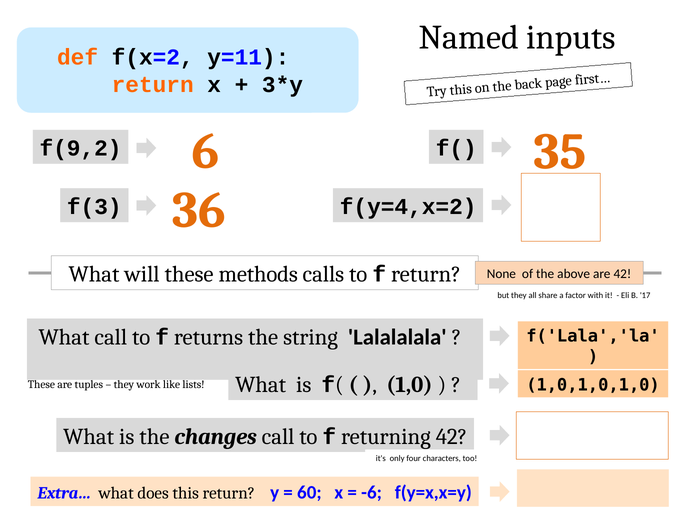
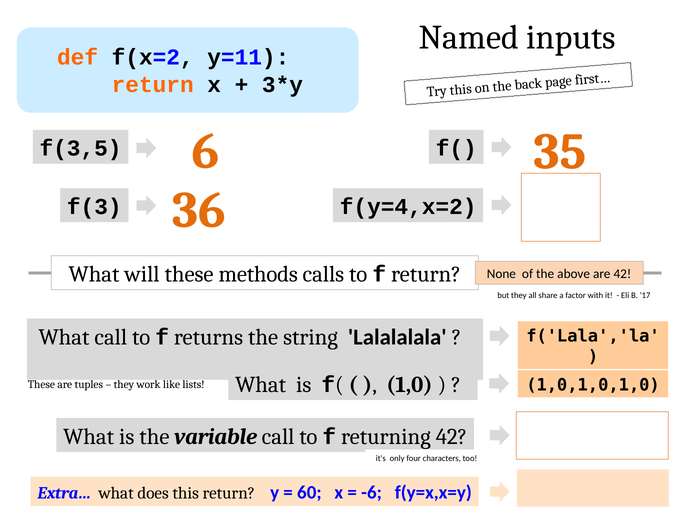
f(9,2: f(9,2 -> f(3,5
changes: changes -> variable
